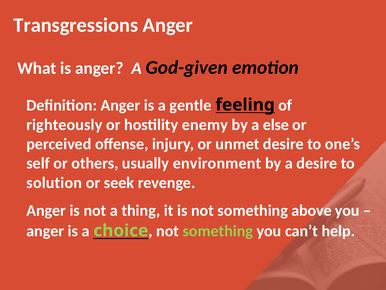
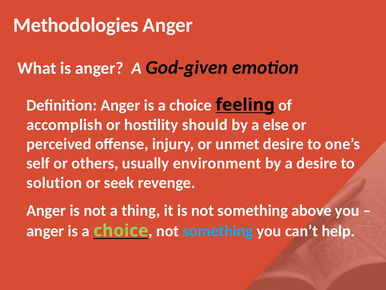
Transgressions: Transgressions -> Methodologies
gentle at (190, 105): gentle -> choice
righteously: righteously -> accomplish
enemy: enemy -> should
something at (218, 231) colour: light green -> light blue
